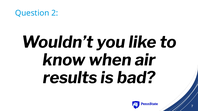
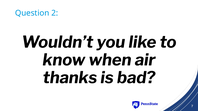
results: results -> thanks
